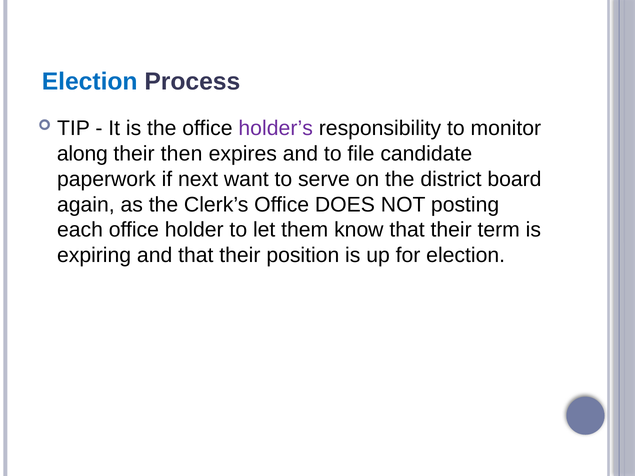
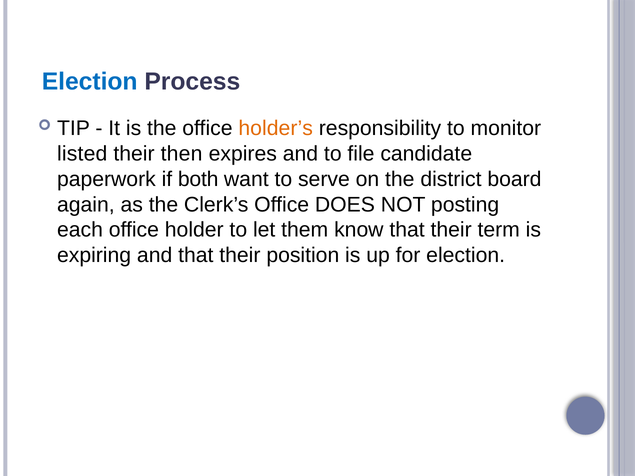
holder’s colour: purple -> orange
along: along -> listed
next: next -> both
